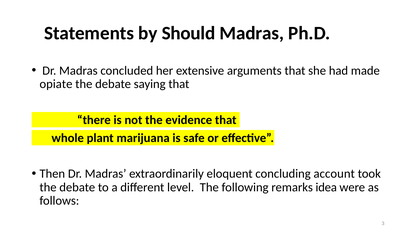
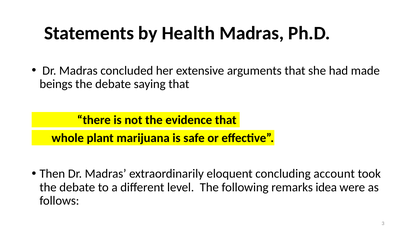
Should: Should -> Health
opiate: opiate -> beings
